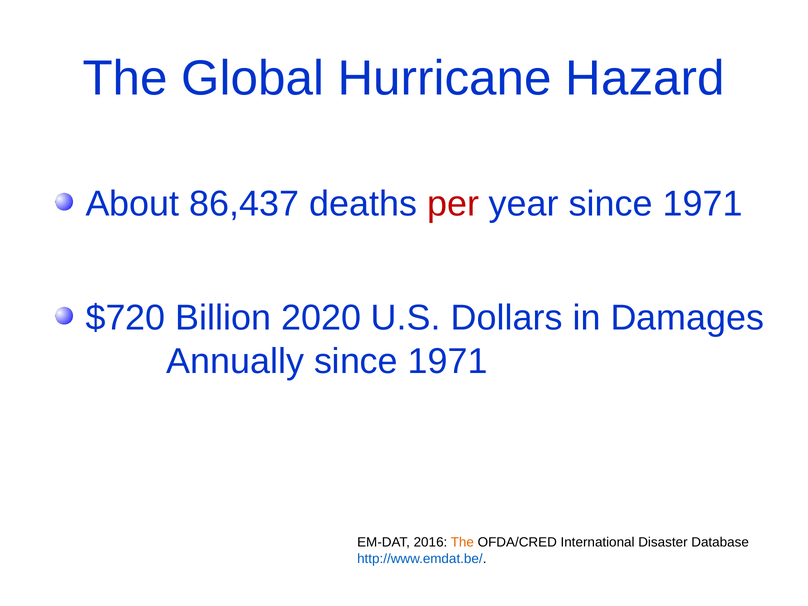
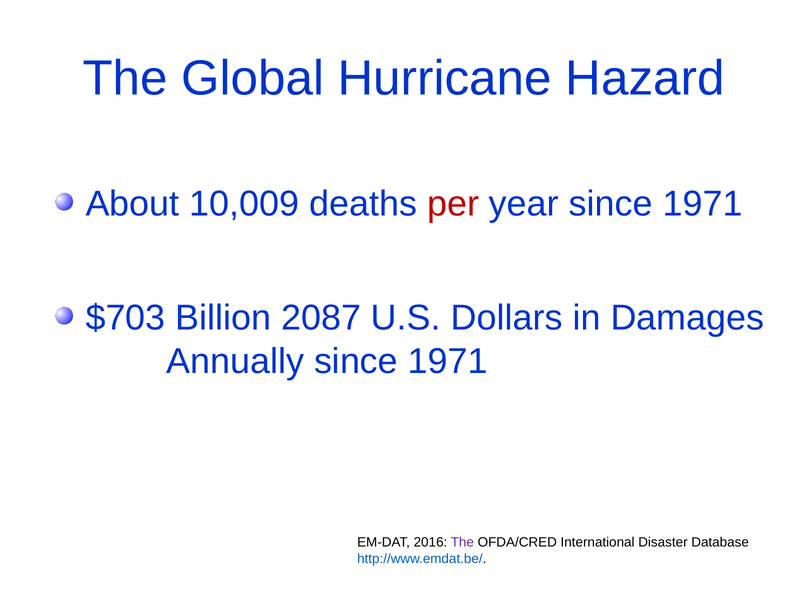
86,437: 86,437 -> 10,009
$720: $720 -> $703
2020: 2020 -> 2087
The at (462, 542) colour: orange -> purple
